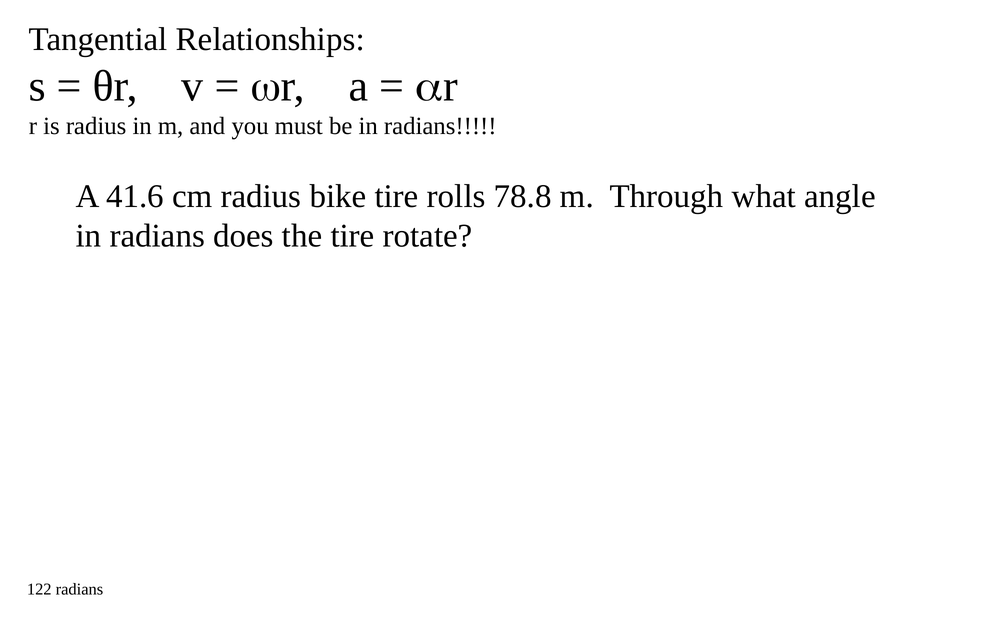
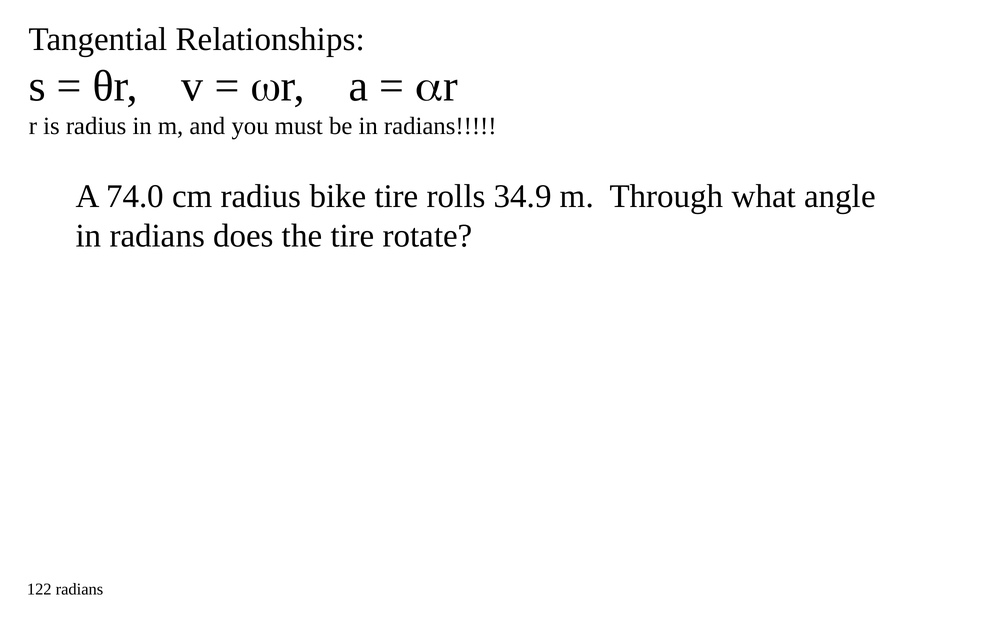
41.6: 41.6 -> 74.0
78.8: 78.8 -> 34.9
